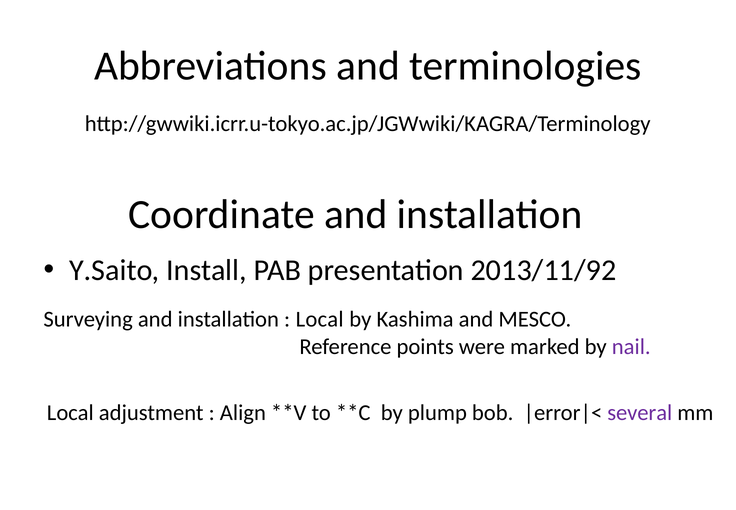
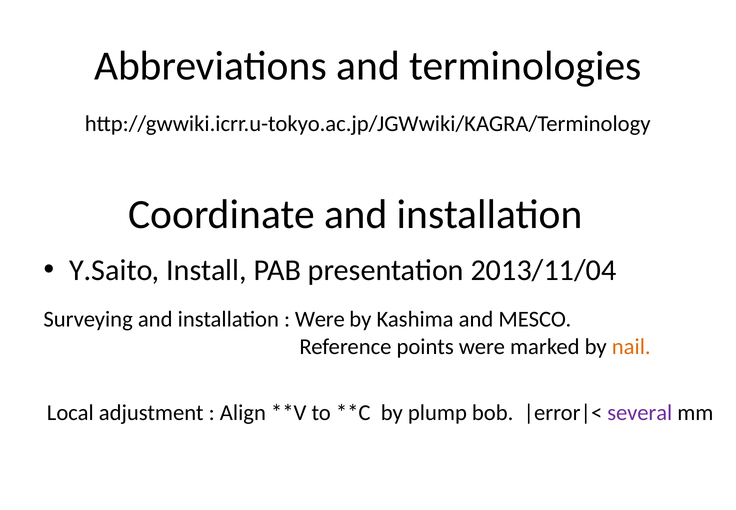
2013/11/92: 2013/11/92 -> 2013/11/04
Local at (320, 319): Local -> Were
nail colour: purple -> orange
